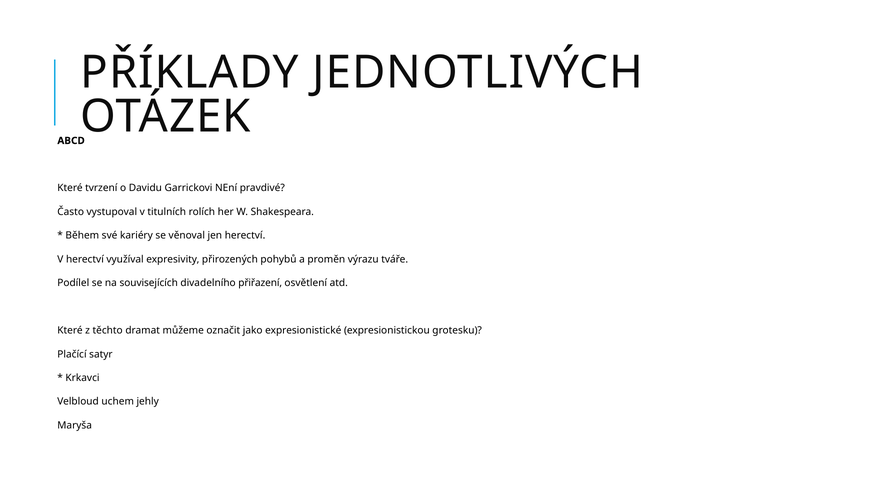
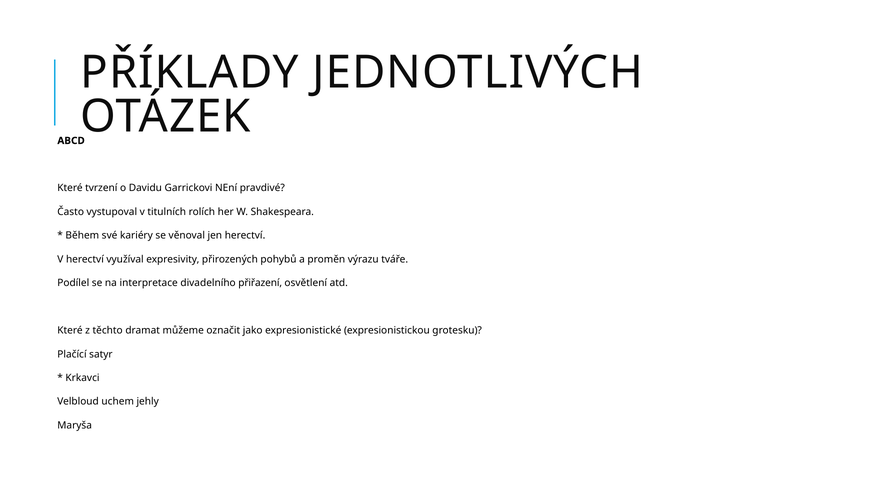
souvisejících: souvisejících -> interpretace
